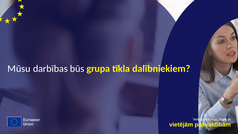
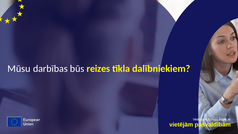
grupa: grupa -> reizes
